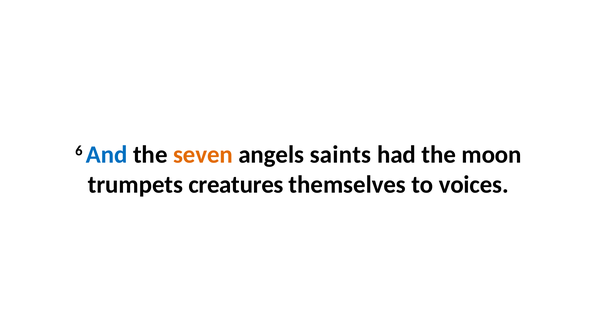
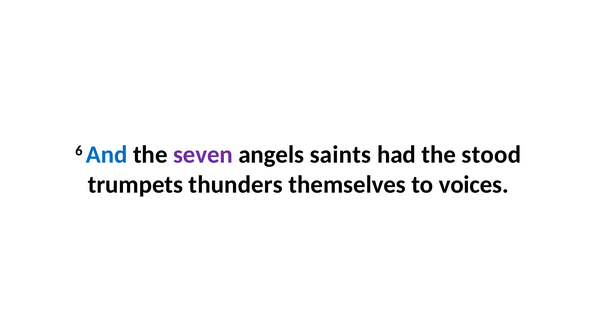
seven colour: orange -> purple
moon: moon -> stood
creatures: creatures -> thunders
